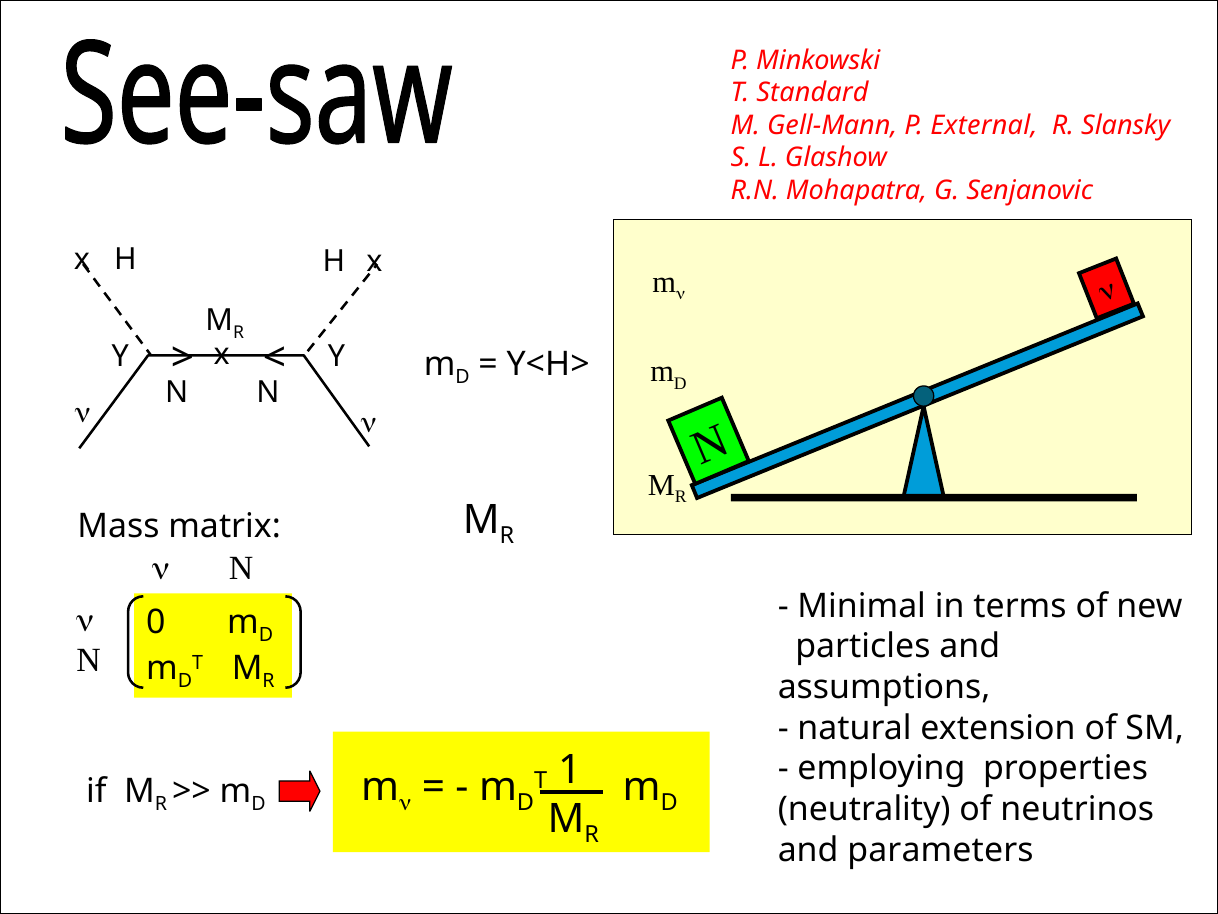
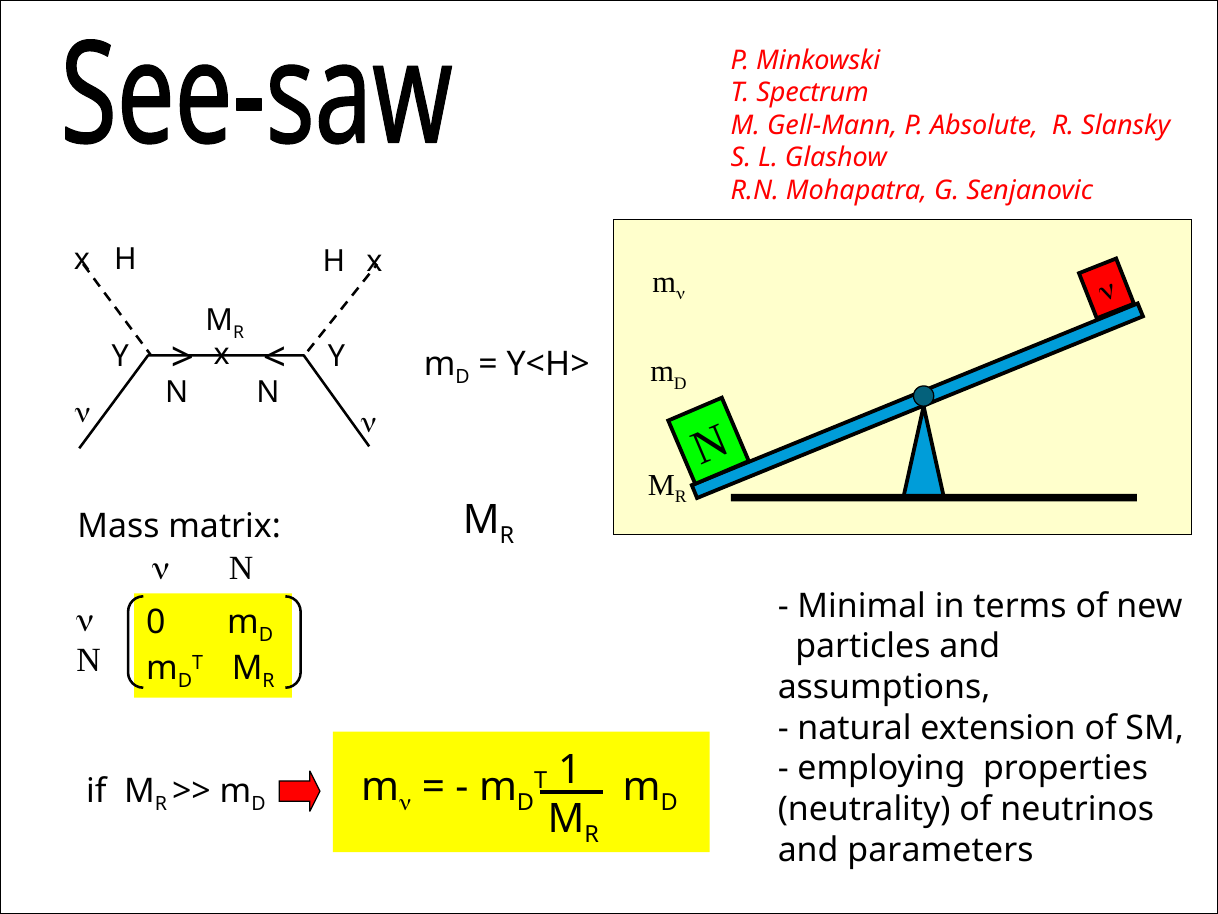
Standard: Standard -> Spectrum
External: External -> Absolute
